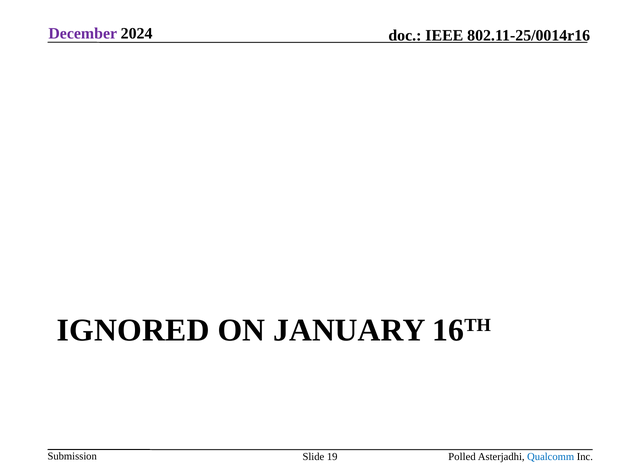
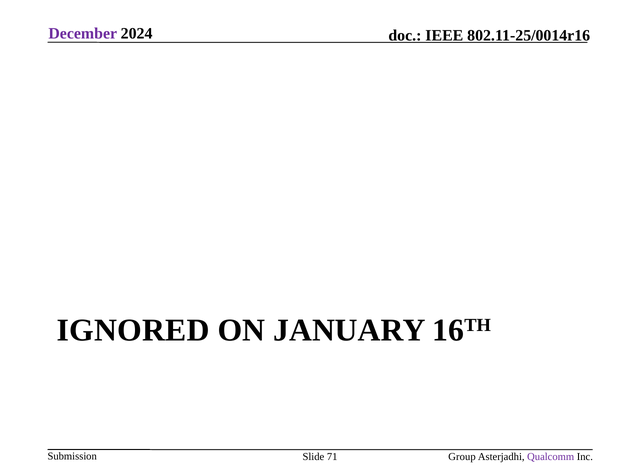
19: 19 -> 71
Polled: Polled -> Group
Qualcomm colour: blue -> purple
